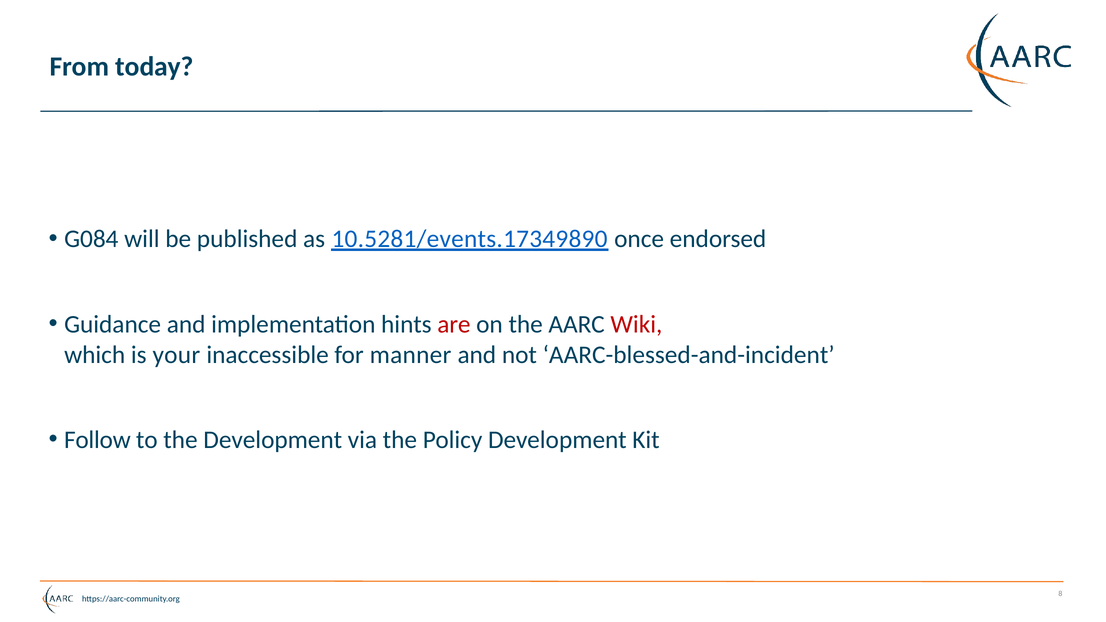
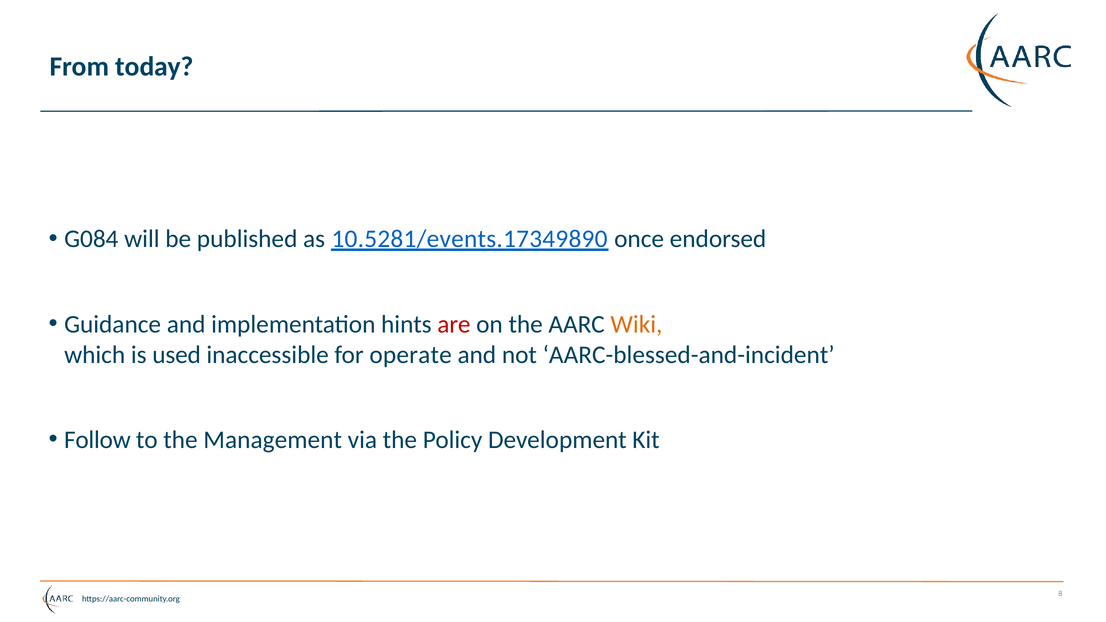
Wiki colour: red -> orange
your: your -> used
manner: manner -> operate
the Development: Development -> Management
